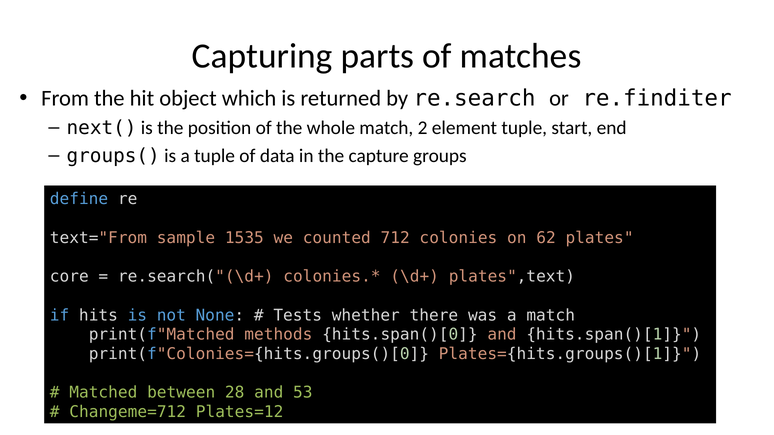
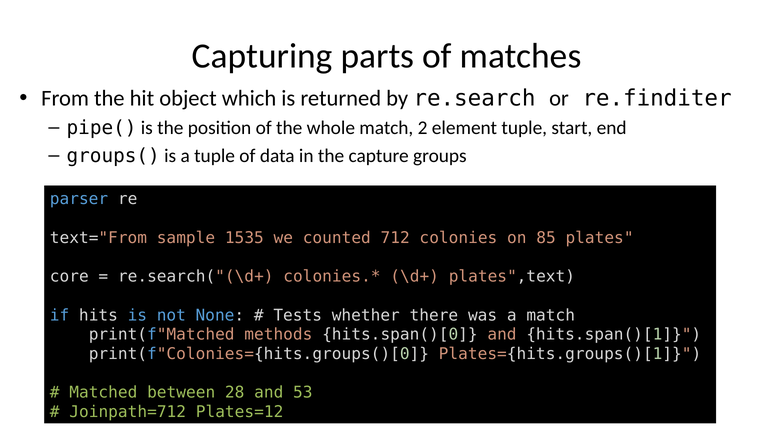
next(: next( -> pipe(
define: define -> parser
62: 62 -> 85
Changeme=712: Changeme=712 -> Joinpath=712
